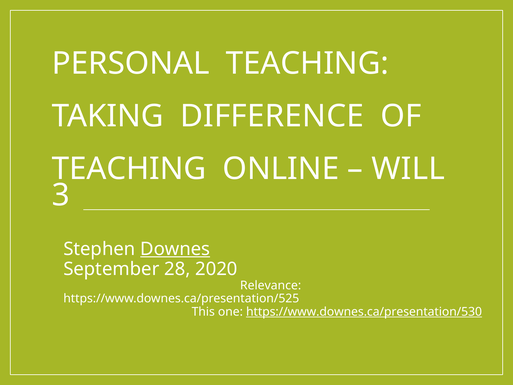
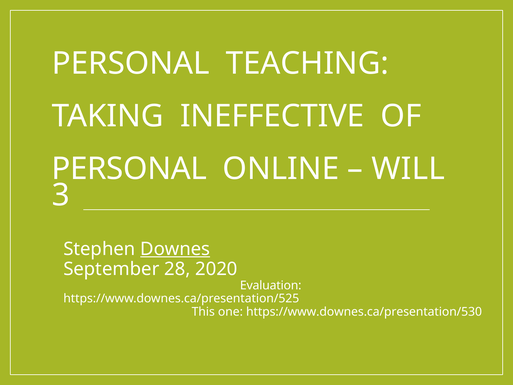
DIFFERENCE: DIFFERENCE -> INEFFECTIVE
TEACHING at (129, 169): TEACHING -> PERSONAL
Relevance: Relevance -> Evaluation
https://www.downes.ca/presentation/530 underline: present -> none
